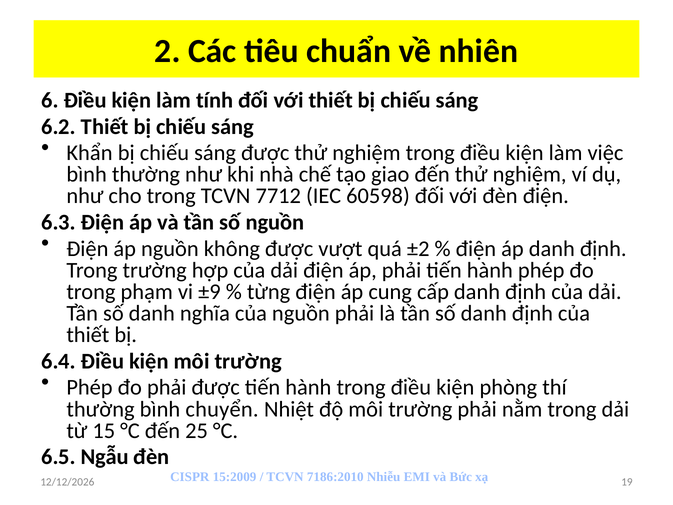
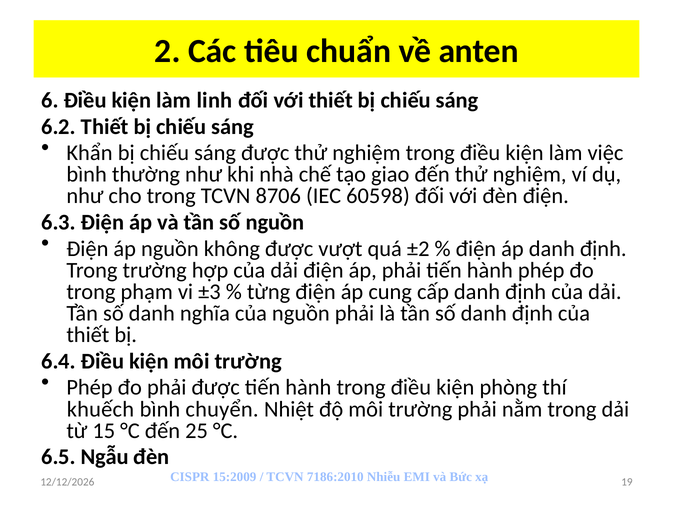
nhiên: nhiên -> anten
tính: tính -> linh
7712: 7712 -> 8706
±9: ±9 -> ±3
thường at (101, 409): thường -> khuếch
